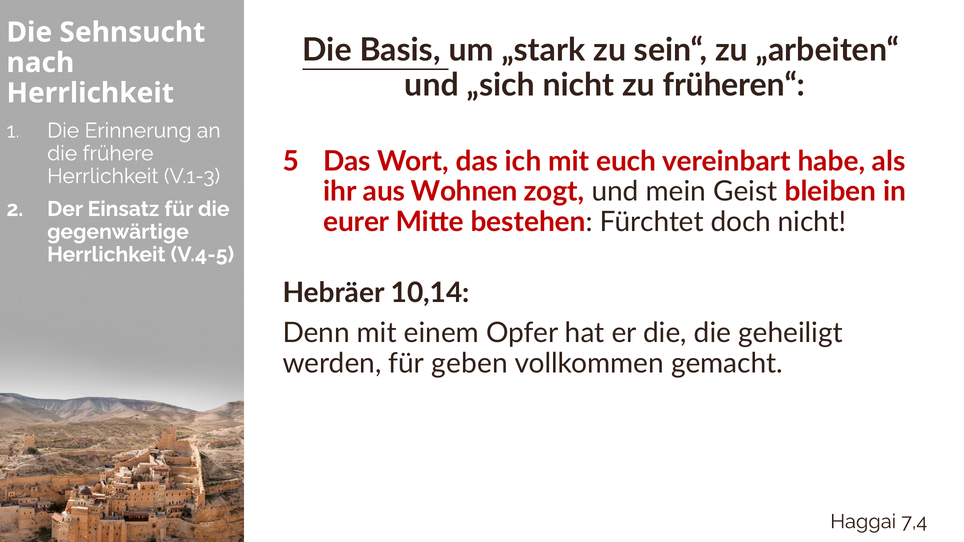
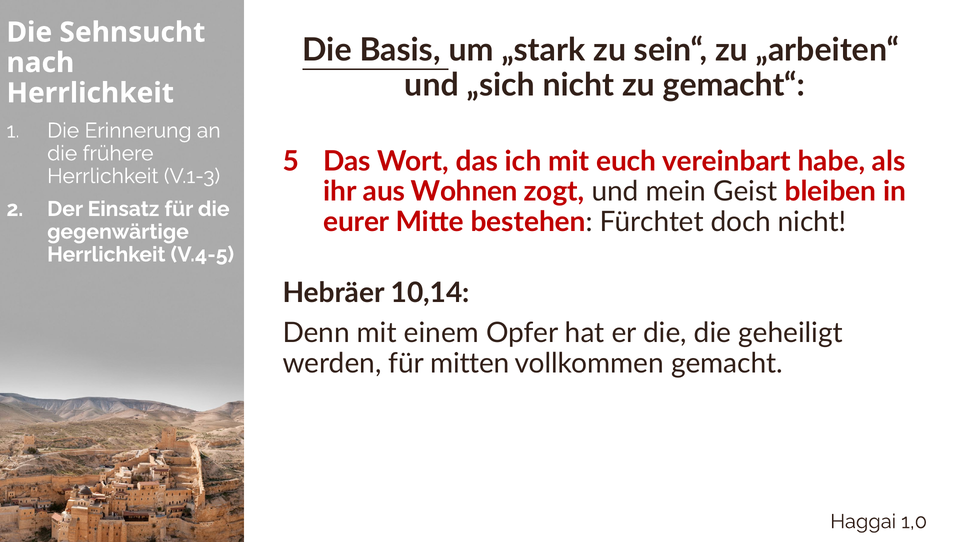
früheren“: früheren“ -> gemacht“
geben: geben -> mitten
7,4: 7,4 -> 1,0
